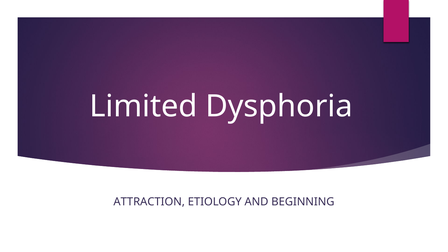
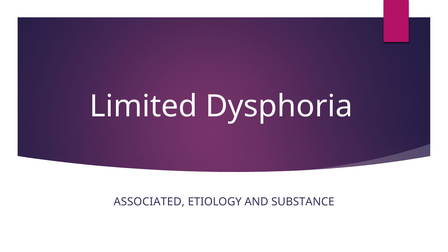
ATTRACTION: ATTRACTION -> ASSOCIATED
BEGINNING: BEGINNING -> SUBSTANCE
